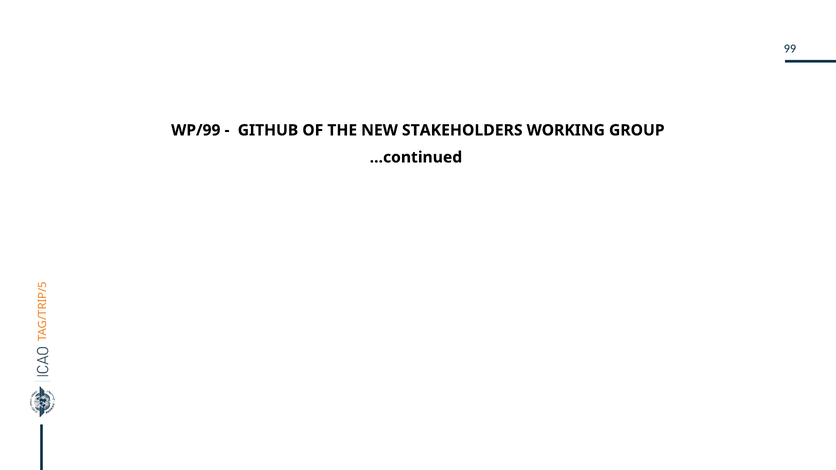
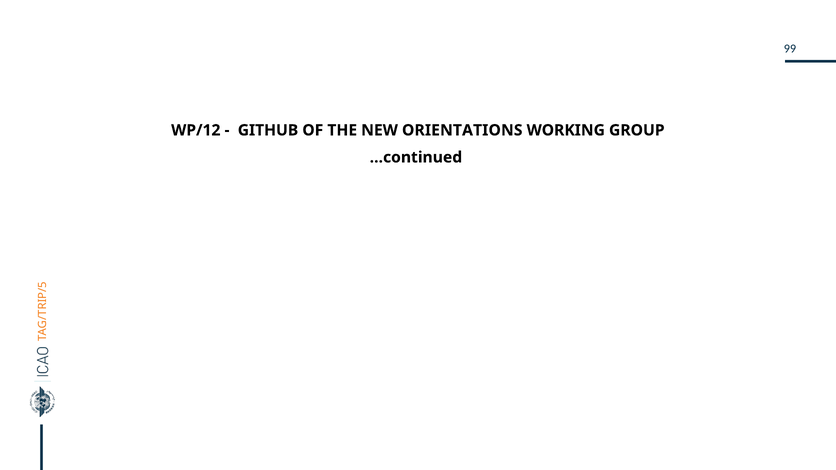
WP/99: WP/99 -> WP/12
STAKEHOLDERS: STAKEHOLDERS -> ORIENTATIONS
